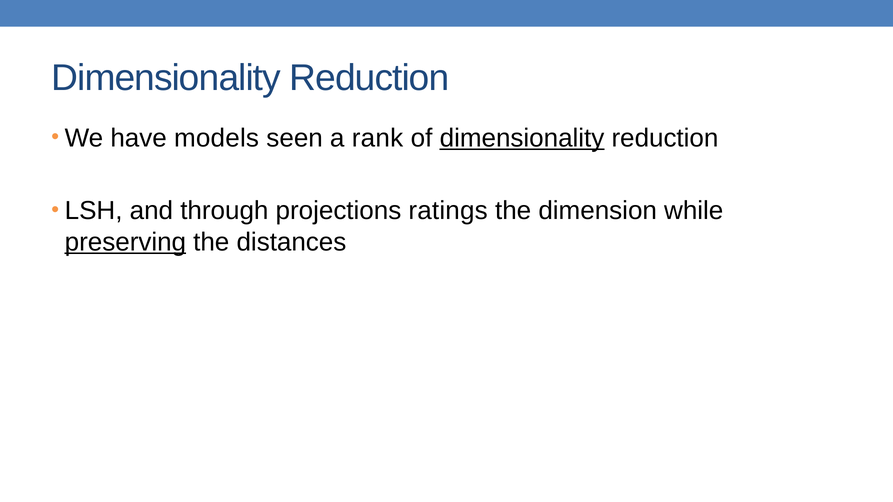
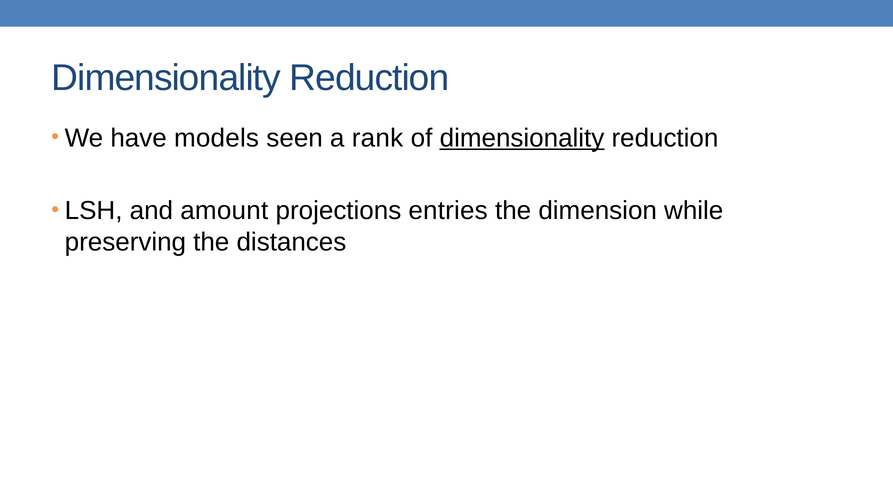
through: through -> amount
ratings: ratings -> entries
preserving underline: present -> none
